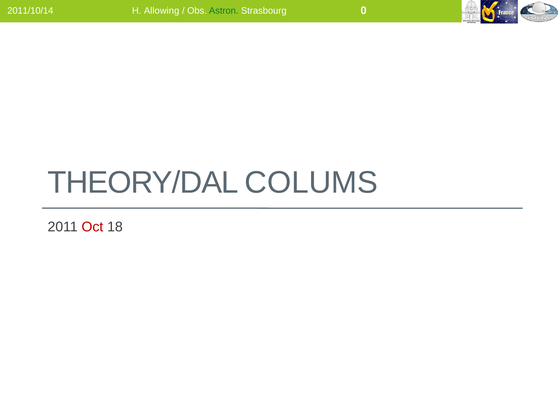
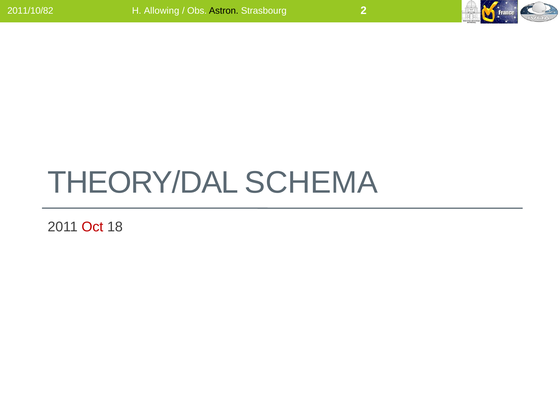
2011/10/14: 2011/10/14 -> 2011/10/82
Astron colour: green -> black
0: 0 -> 2
COLUMS: COLUMS -> SCHEMA
